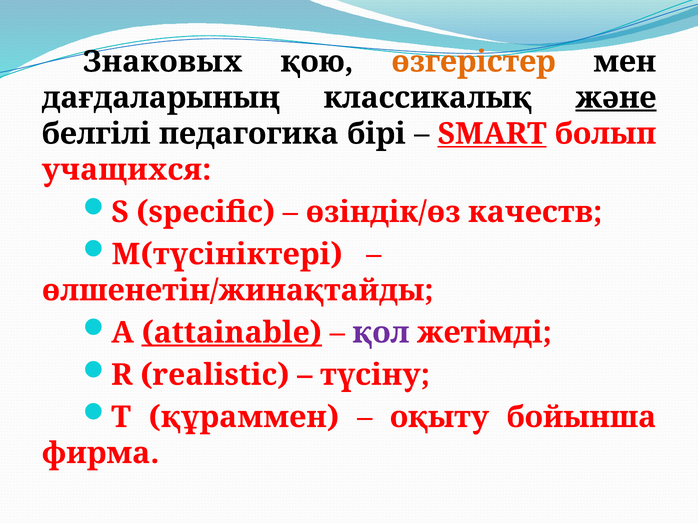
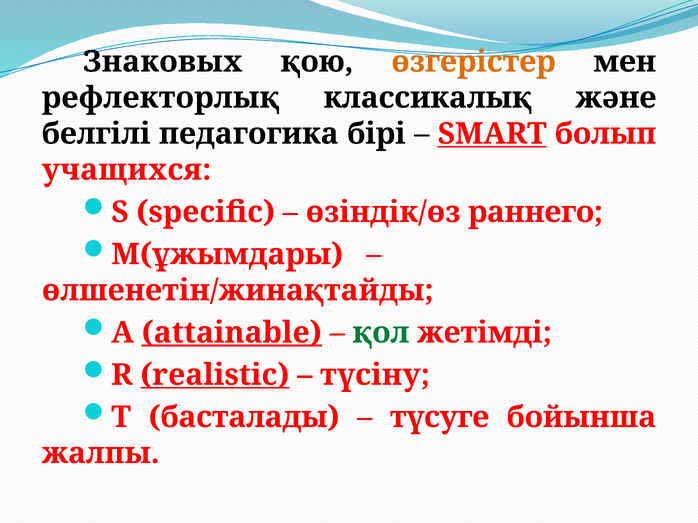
дағдаларының: дағдаларының -> рефлекторлық
және underline: present -> none
качеств: качеств -> раннего
M(түсініктері: M(түсініктері -> M(ұжымдары
қол colour: purple -> green
realistic underline: none -> present
құраммен: құраммен -> басталады
оқыту: оқыту -> түсуге
фирма: фирма -> жалпы
